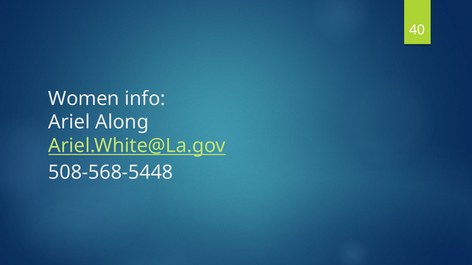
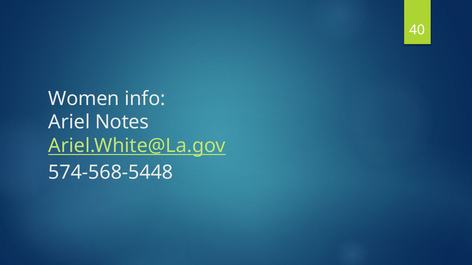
Along: Along -> Notes
508-568-5448: 508-568-5448 -> 574-568-5448
